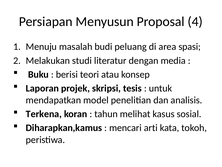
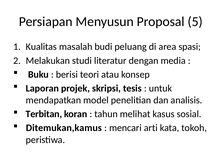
4: 4 -> 5
Menuju: Menuju -> Kualitas
Terkena: Terkena -> Terbitan
Diharapkan,kamus: Diharapkan,kamus -> Ditemukan,kamus
